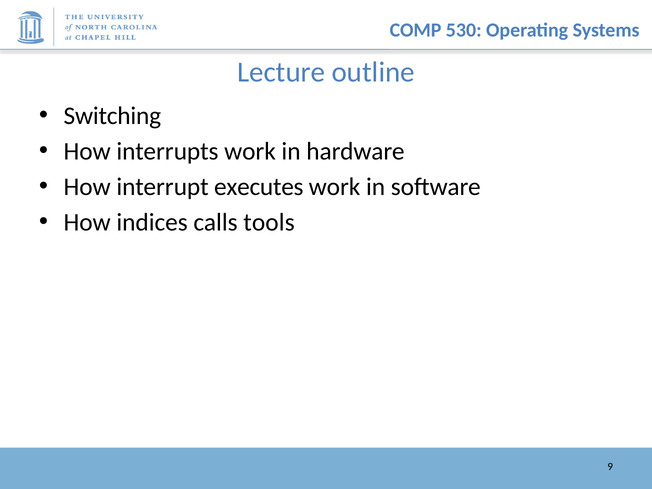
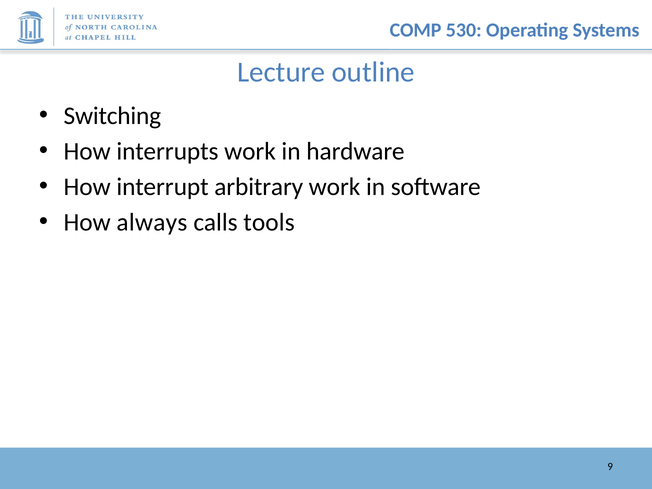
executes: executes -> arbitrary
indices: indices -> always
